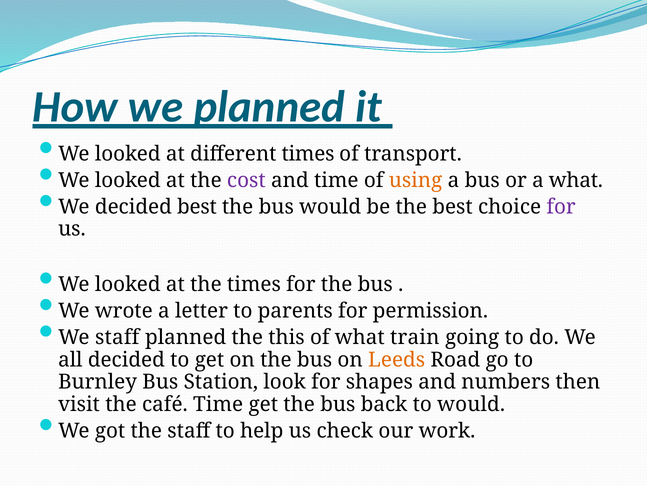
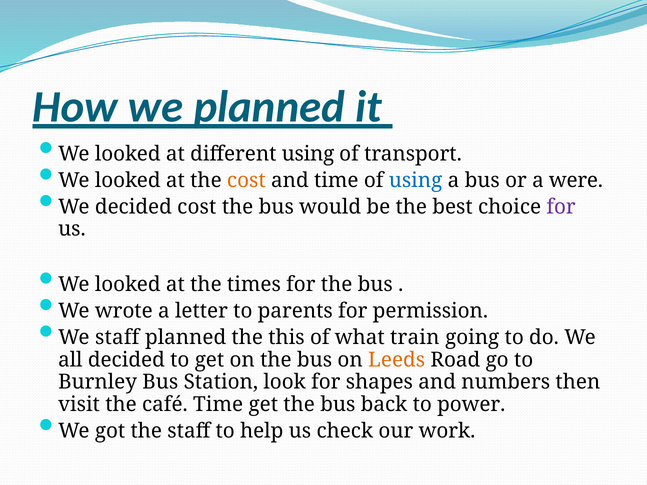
different times: times -> using
cost at (246, 180) colour: purple -> orange
using at (416, 180) colour: orange -> blue
a what: what -> were
decided best: best -> cost
to would: would -> power
